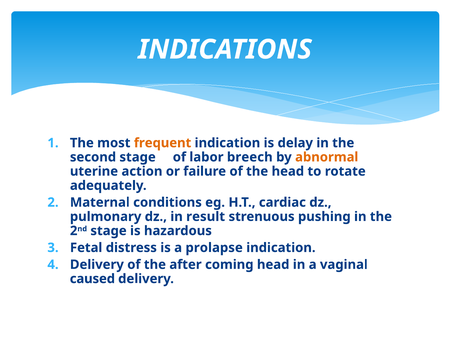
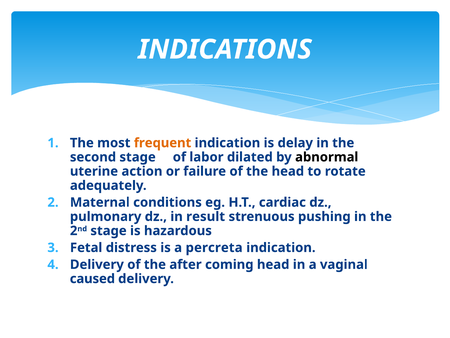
breech: breech -> dilated
abnormal colour: orange -> black
prolapse: prolapse -> percreta
